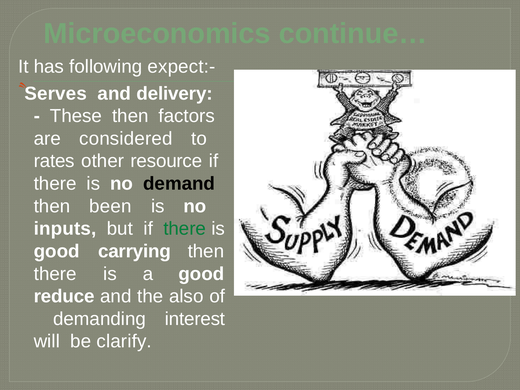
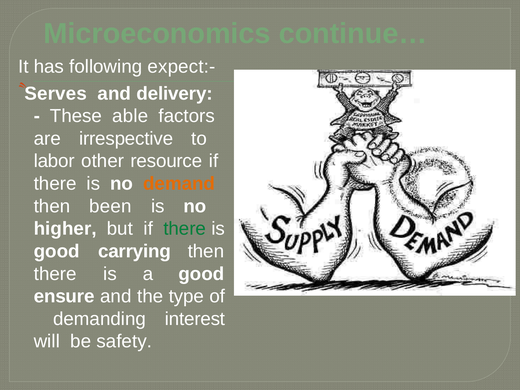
These then: then -> able
considered: considered -> irrespective
rates: rates -> labor
demand colour: black -> orange
inputs: inputs -> higher
reduce: reduce -> ensure
also: also -> type
clarify: clarify -> safety
